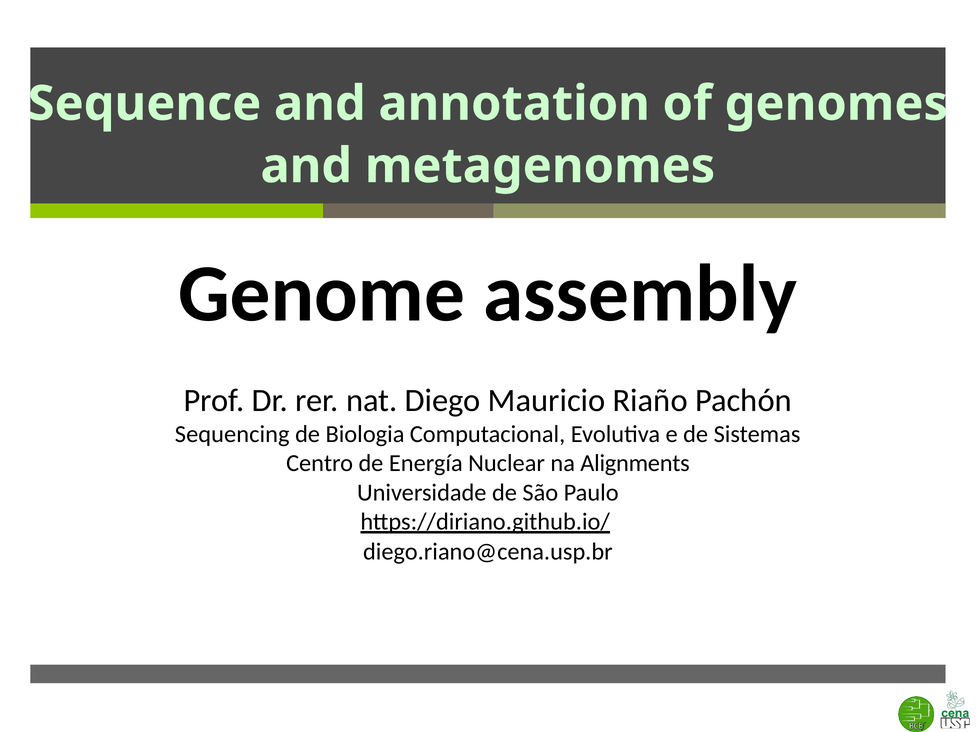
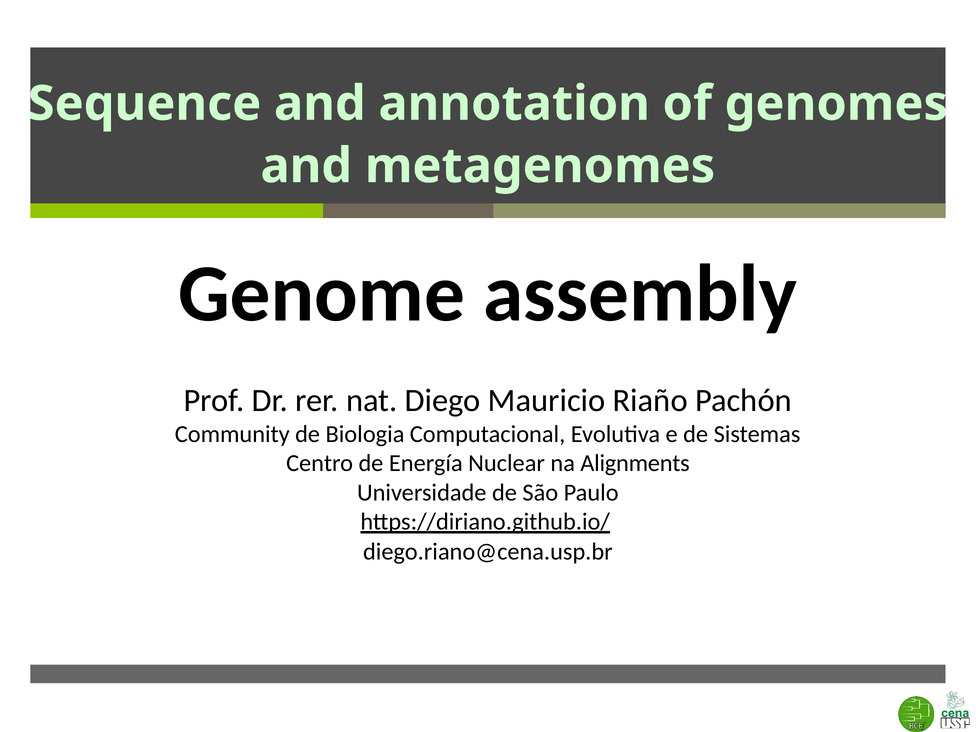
Sequencing: Sequencing -> Community
